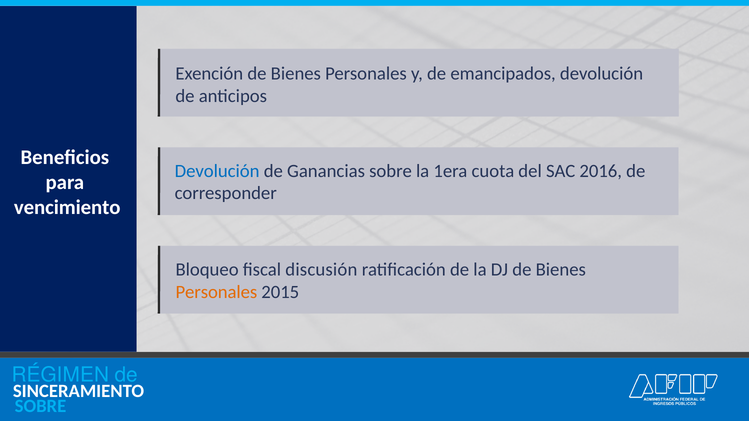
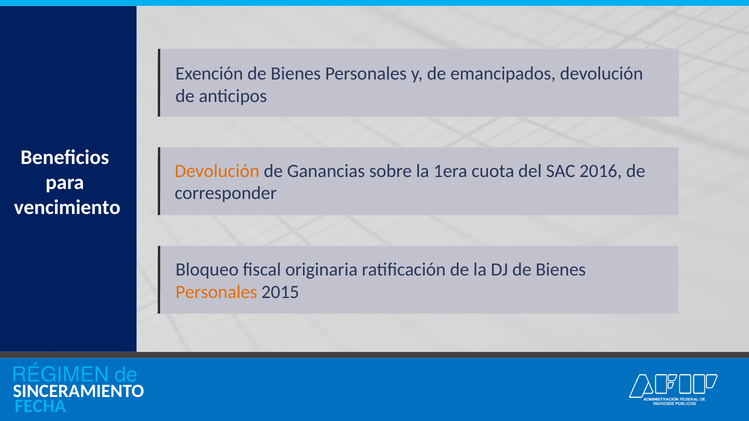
Devolución at (217, 171) colour: blue -> orange
discusión: discusión -> originaria
SOBRE at (40, 406): SOBRE -> FECHA
